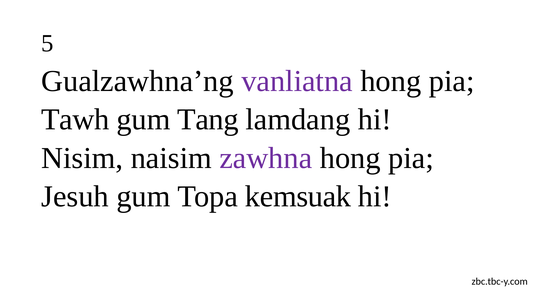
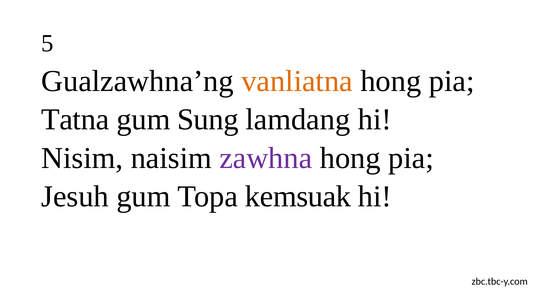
vanliatna colour: purple -> orange
Tawh: Tawh -> Tatna
Tang: Tang -> Sung
